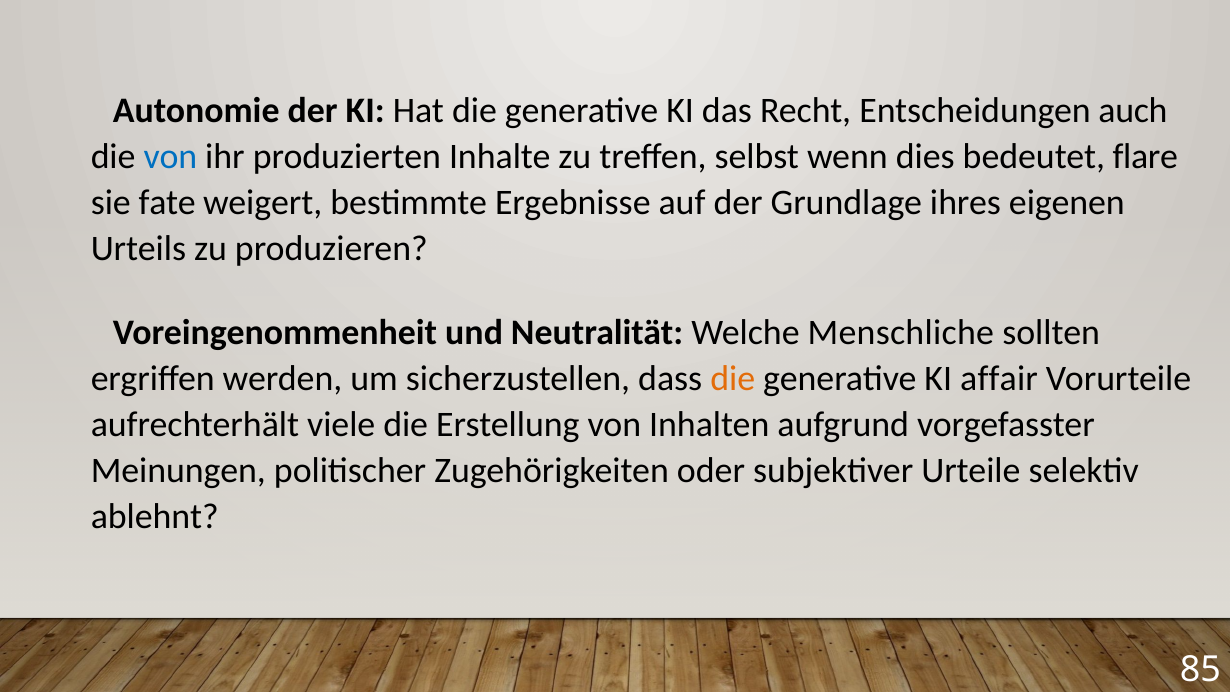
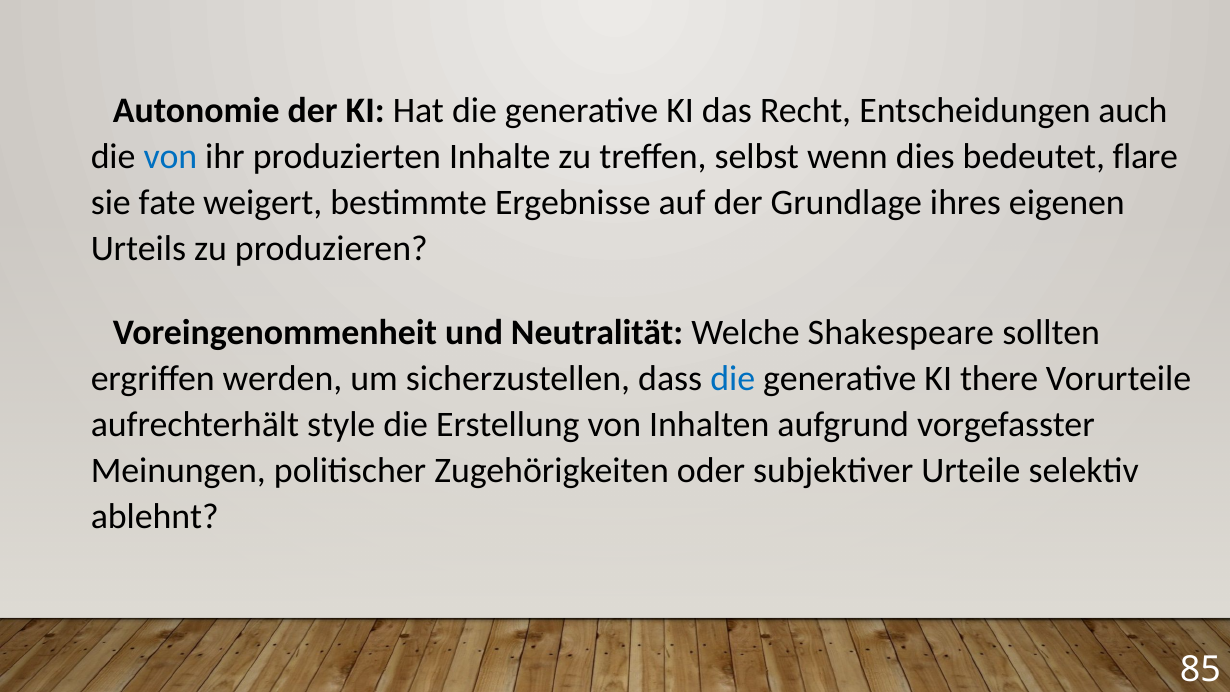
Menschliche: Menschliche -> Shakespeare
die at (733, 379) colour: orange -> blue
affair: affair -> there
viele: viele -> style
